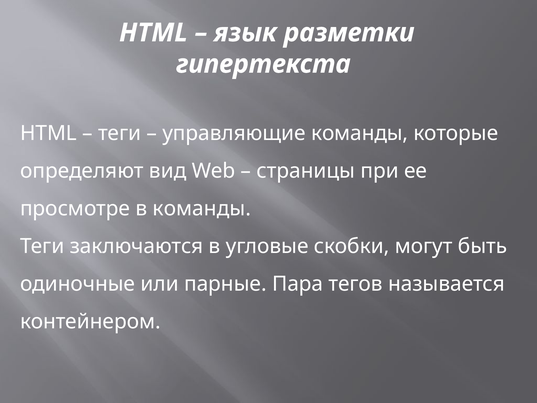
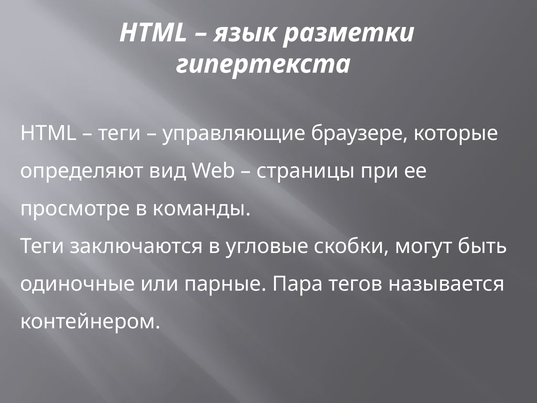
управляющие команды: команды -> браузере
